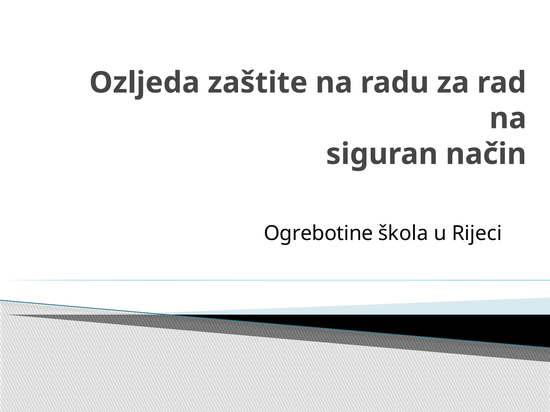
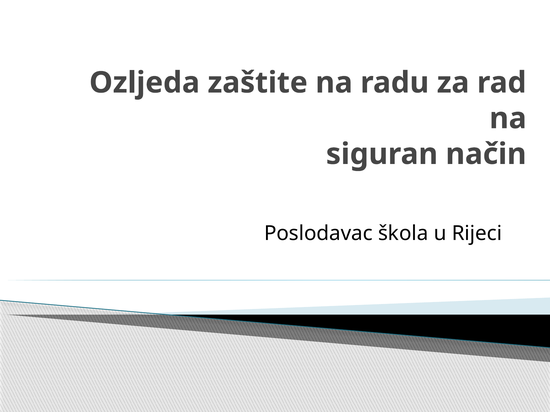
Ogrebotine: Ogrebotine -> Poslodavac
